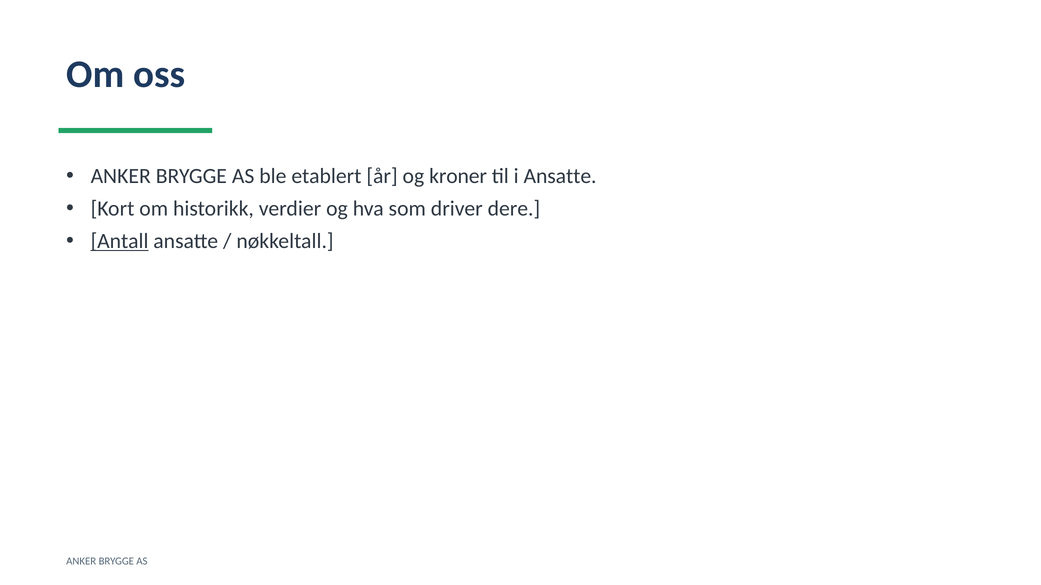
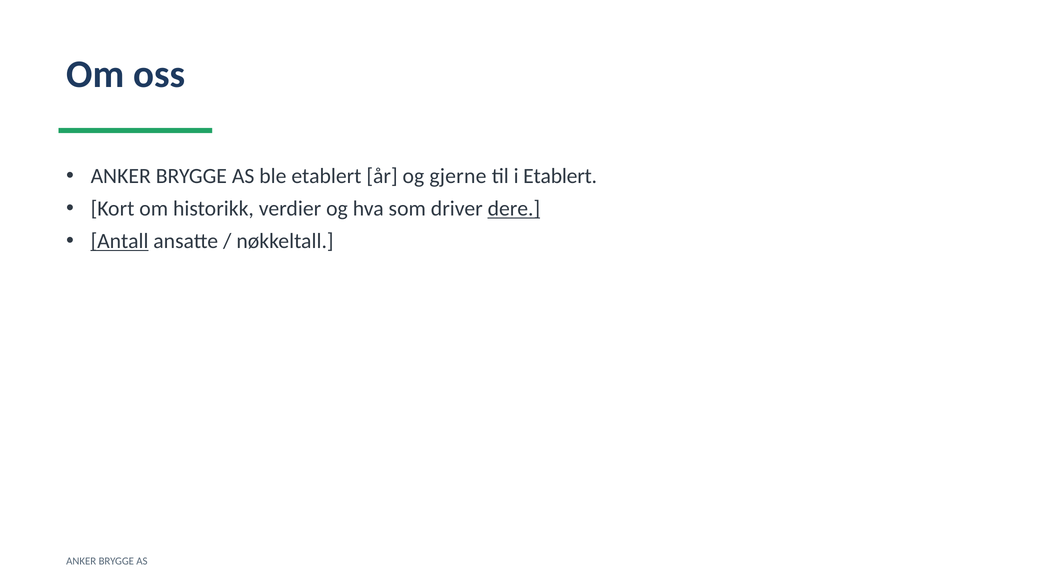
kroner: kroner -> gjerne
i Ansatte: Ansatte -> Etablert
dere underline: none -> present
